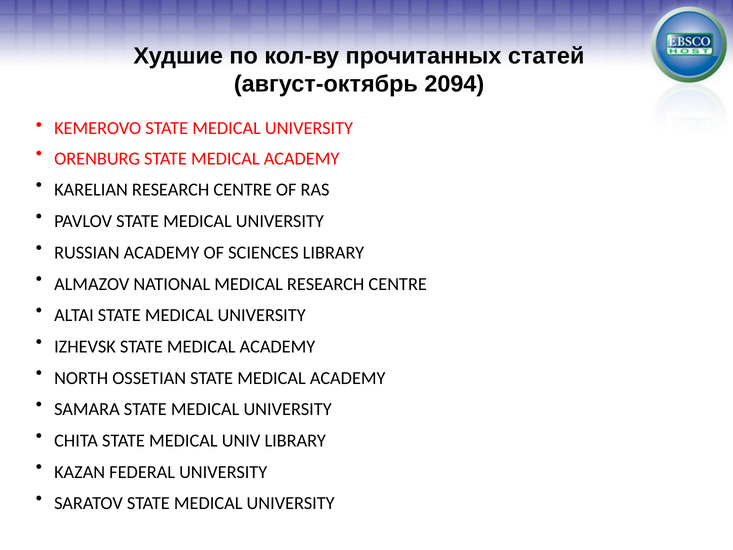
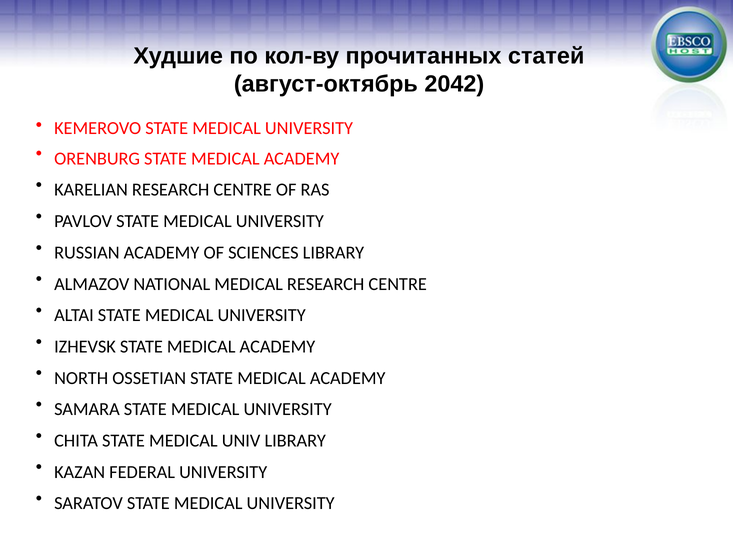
2094: 2094 -> 2042
